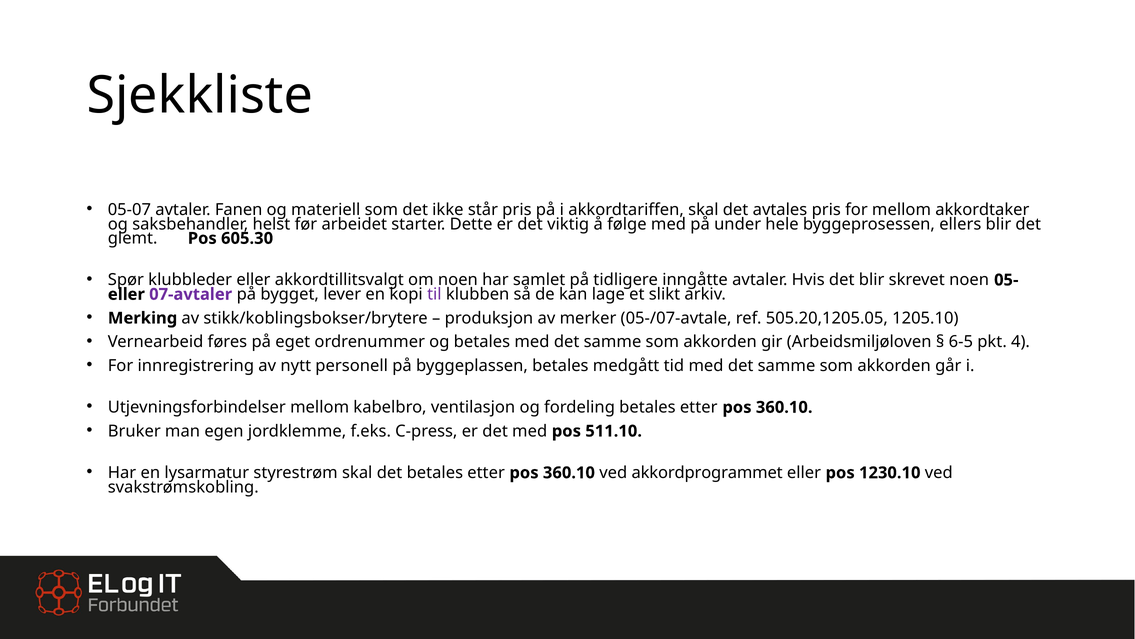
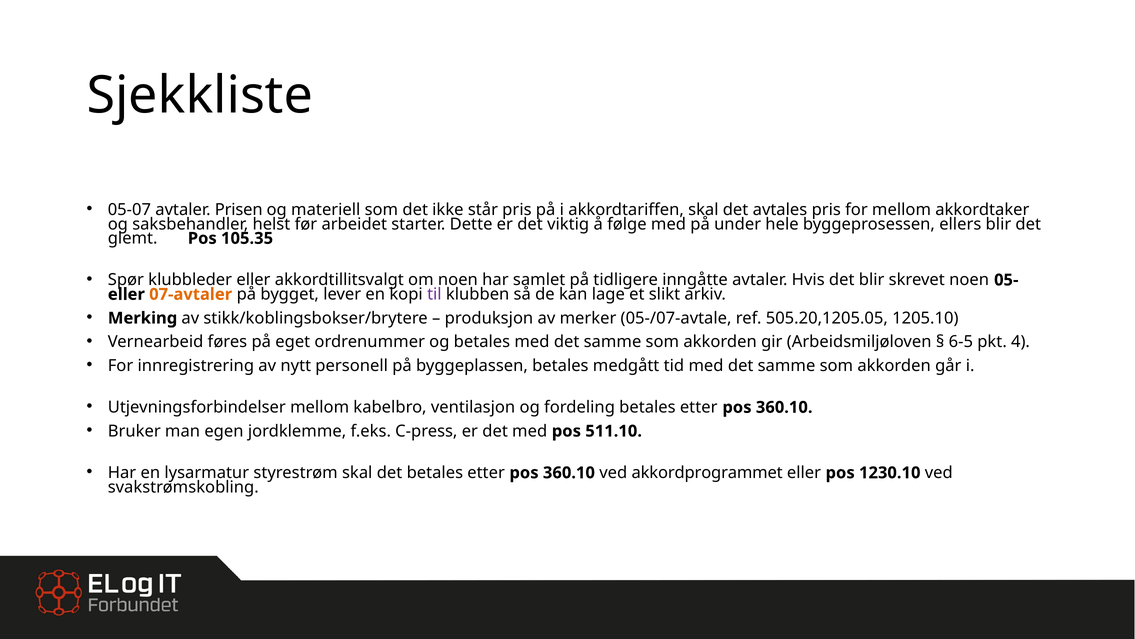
Fanen: Fanen -> Prisen
605.30: 605.30 -> 105.35
07-avtaler colour: purple -> orange
